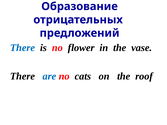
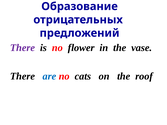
There at (22, 48) colour: blue -> purple
